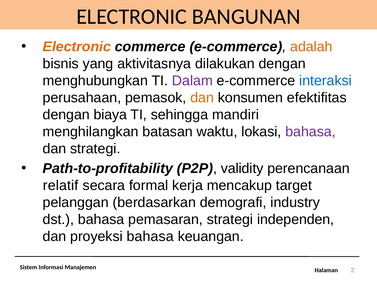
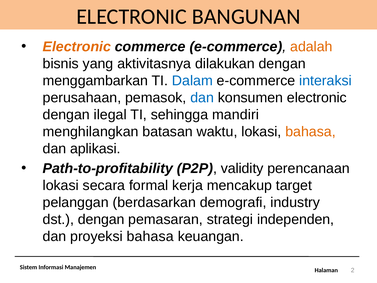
menghubungkan: menghubungkan -> menggambarkan
Dalam colour: purple -> blue
dan at (202, 98) colour: orange -> blue
konsumen efektifitas: efektifitas -> electronic
biaya: biaya -> ilegal
bahasa at (311, 132) colour: purple -> orange
dan strategi: strategi -> aplikasi
relatif at (61, 185): relatif -> lokasi
dst bahasa: bahasa -> dengan
